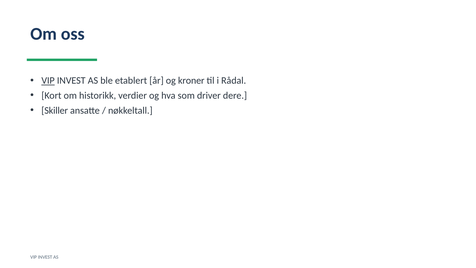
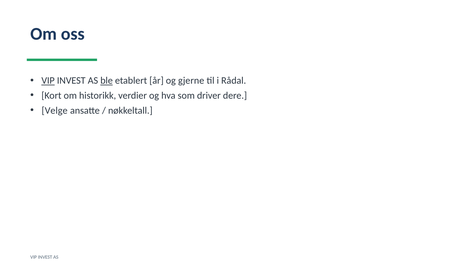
ble underline: none -> present
kroner: kroner -> gjerne
Skiller: Skiller -> Velge
